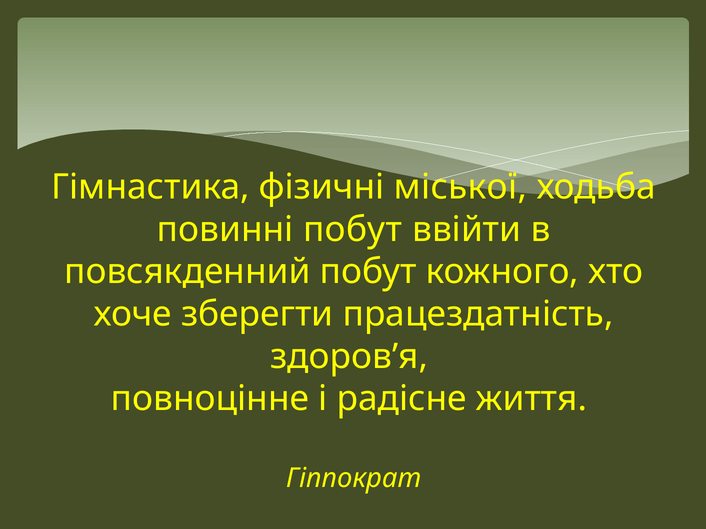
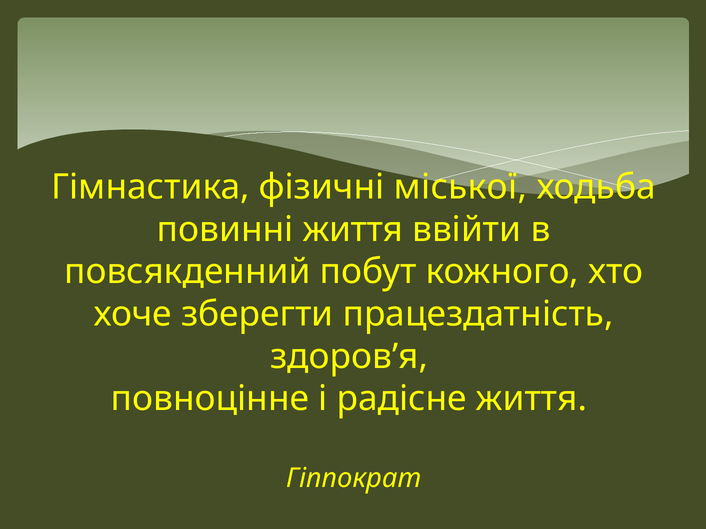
повинні побут: побут -> життя
